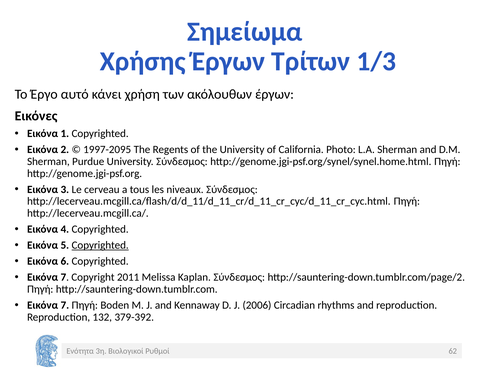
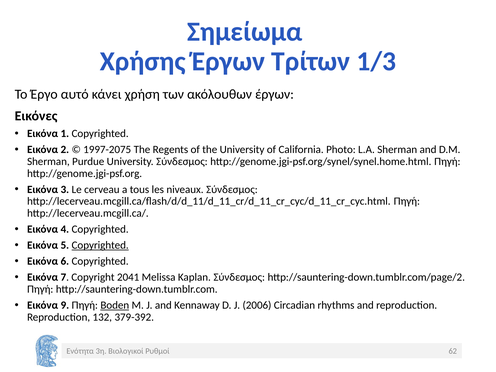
1997-2095: 1997-2095 -> 1997-2075
2011: 2011 -> 2041
7 at (65, 305): 7 -> 9
Boden underline: none -> present
